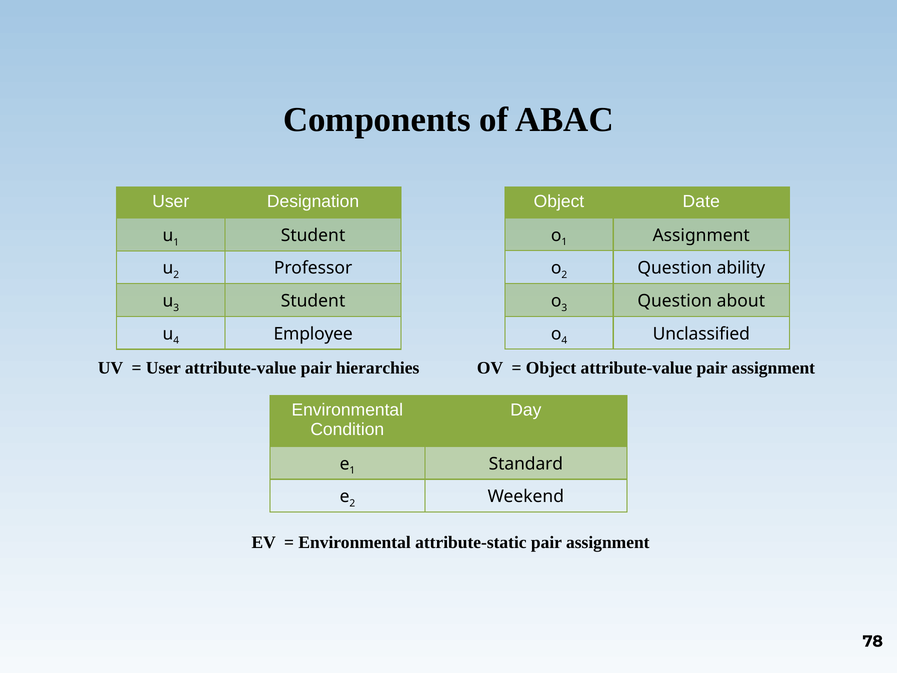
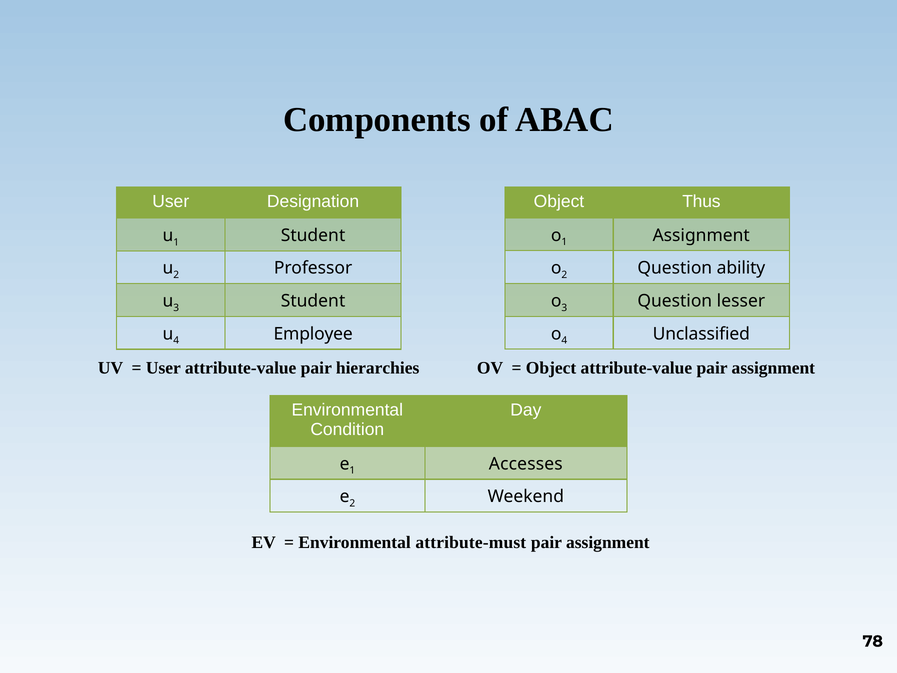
Date: Date -> Thus
about: about -> lesser
Standard: Standard -> Accesses
attribute-static: attribute-static -> attribute-must
